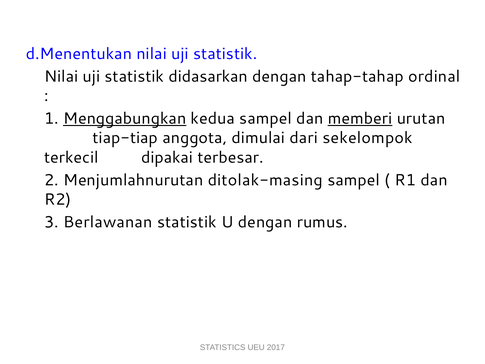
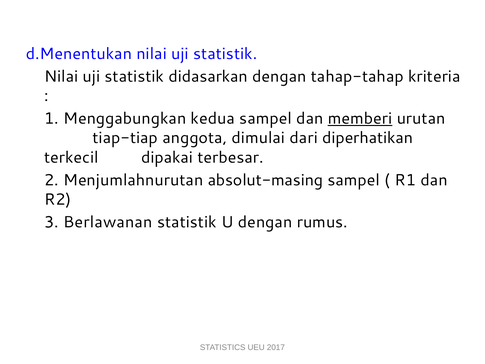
ordinal: ordinal -> kriteria
Menggabungkan underline: present -> none
sekelompok: sekelompok -> diperhatikan
ditolak-masing: ditolak-masing -> absolut-masing
